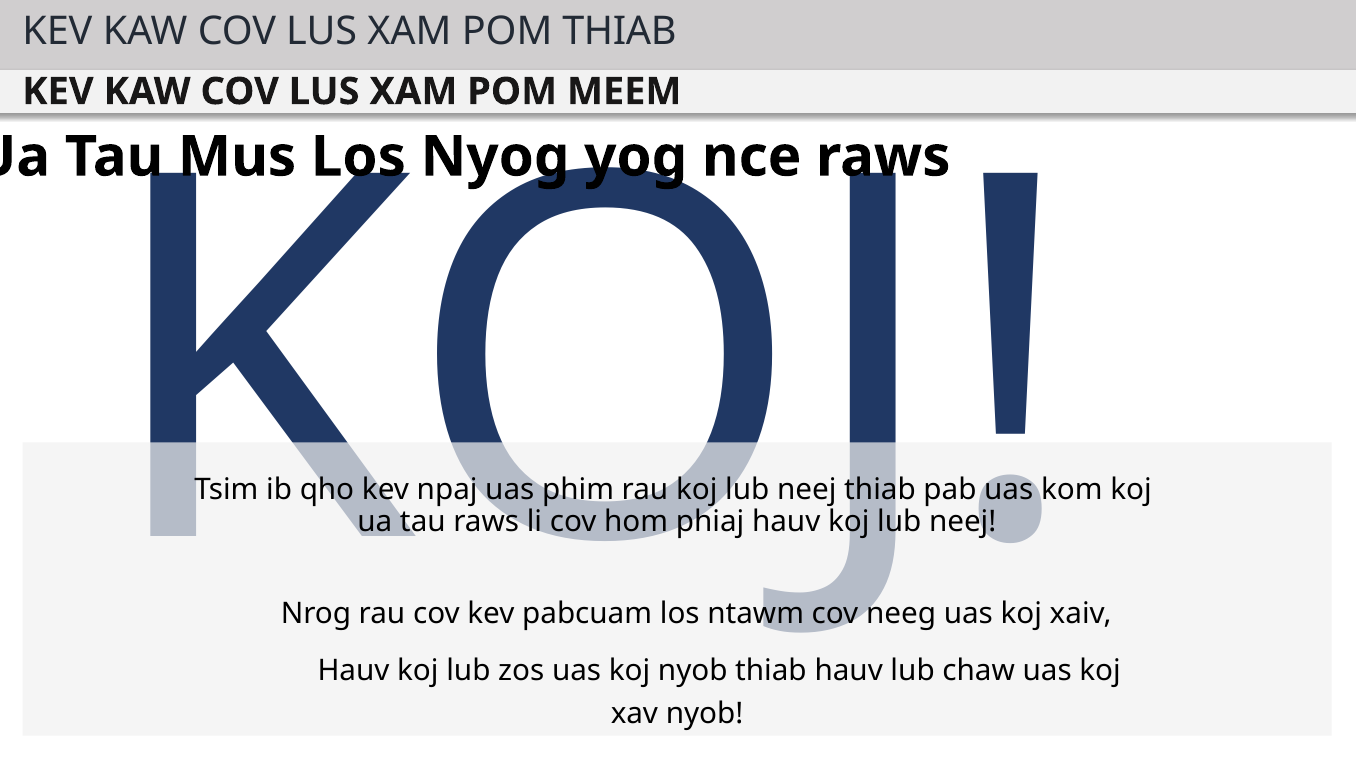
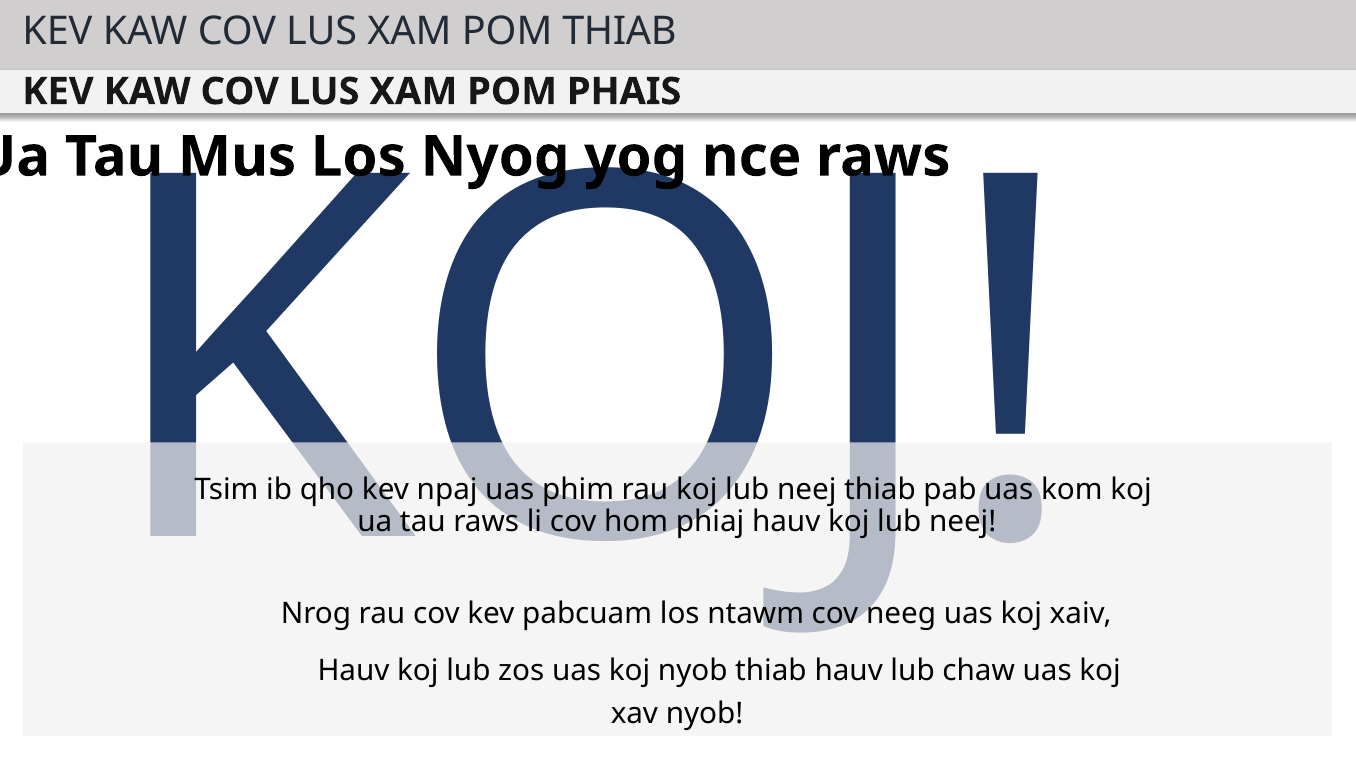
MEEM: MEEM -> PHAIS
